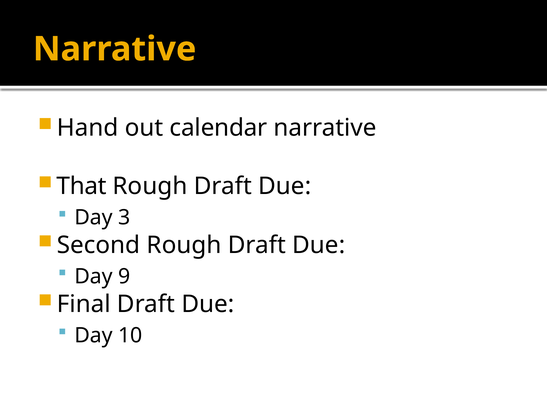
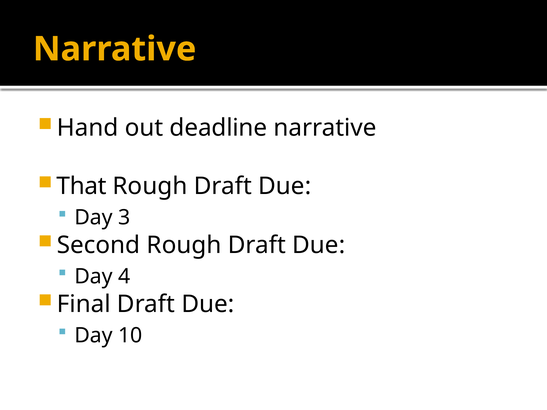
calendar: calendar -> deadline
9: 9 -> 4
